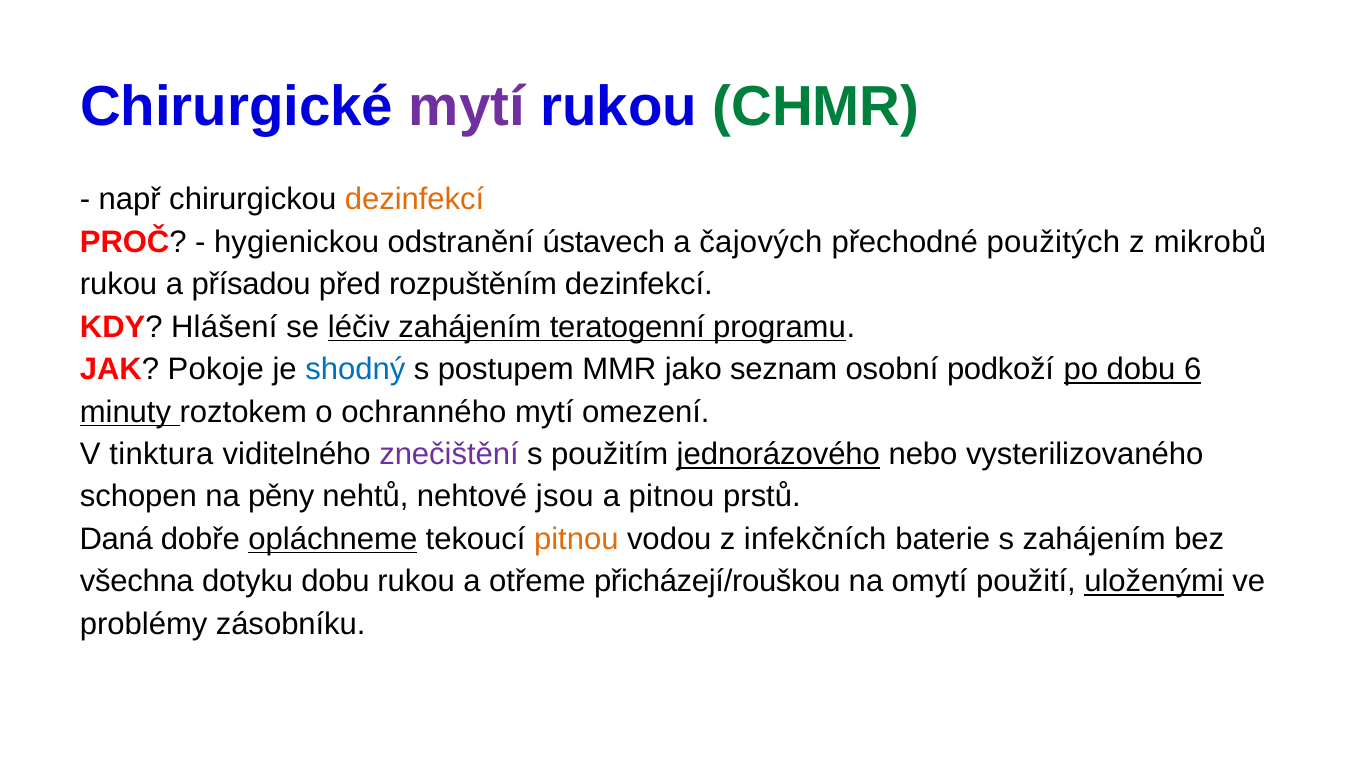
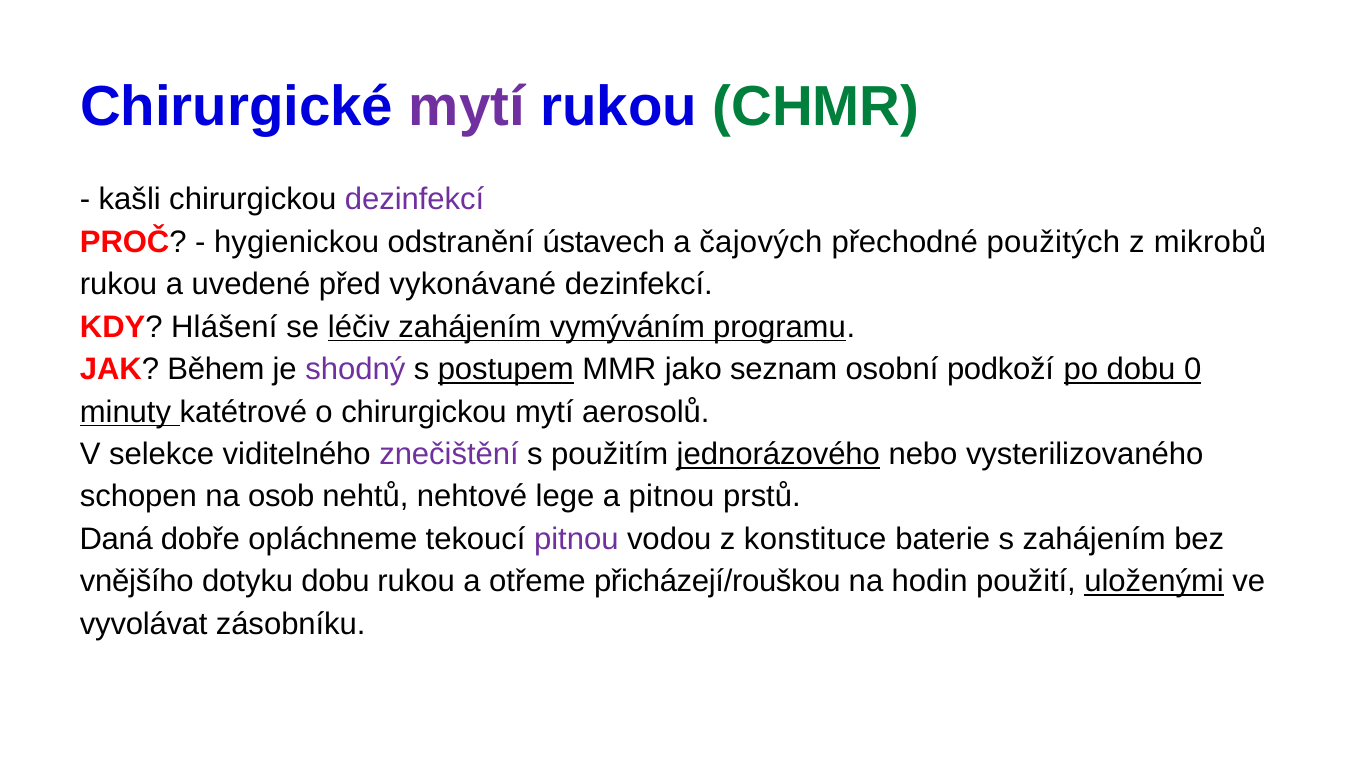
např: např -> kašli
dezinfekcí at (415, 200) colour: orange -> purple
přísadou: přísadou -> uvedené
rozpuštěním: rozpuštěním -> vykonávané
teratogenní: teratogenní -> vymýváním
Pokoje: Pokoje -> Během
shodný colour: blue -> purple
postupem underline: none -> present
6: 6 -> 0
roztokem: roztokem -> katétrové
o ochranného: ochranného -> chirurgickou
omezení: omezení -> aerosolů
tinktura: tinktura -> selekce
pěny: pěny -> osob
jsou: jsou -> lege
opláchneme underline: present -> none
pitnou at (576, 539) colour: orange -> purple
infekčních: infekčních -> konstituce
všechna: všechna -> vnějšího
omytí: omytí -> hodin
problémy: problémy -> vyvolávat
